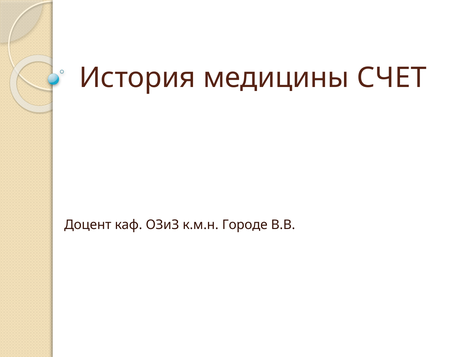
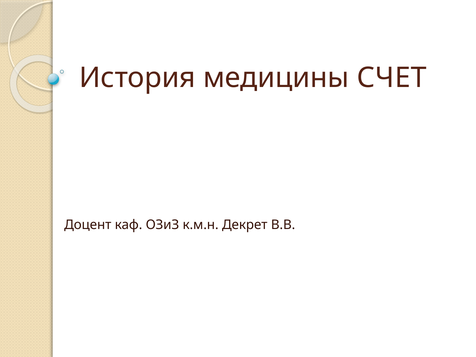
Городе: Городе -> Декрет
